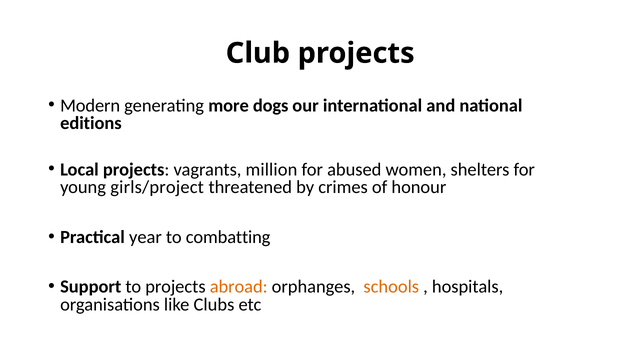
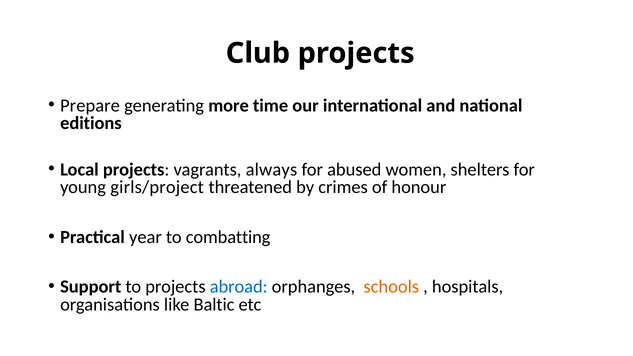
Modern: Modern -> Prepare
dogs: dogs -> time
million: million -> always
abroad colour: orange -> blue
Clubs: Clubs -> Baltic
